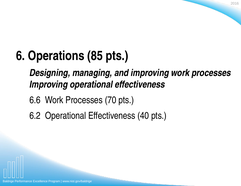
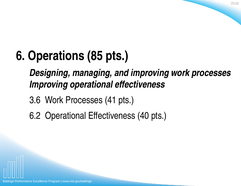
6.6: 6.6 -> 3.6
70: 70 -> 41
